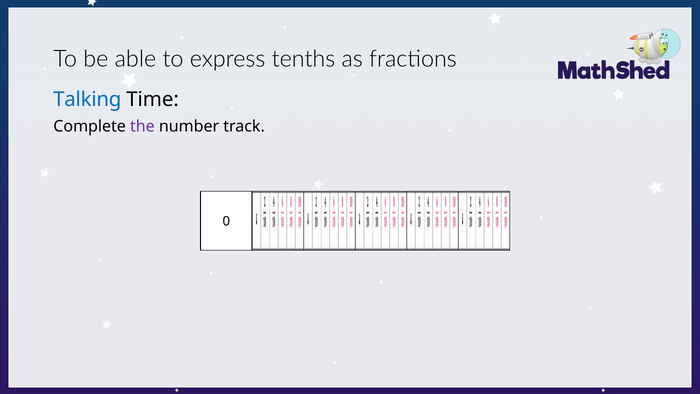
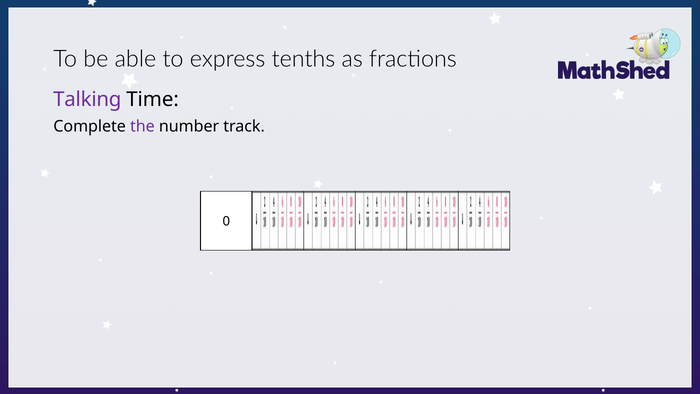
Talking colour: blue -> purple
